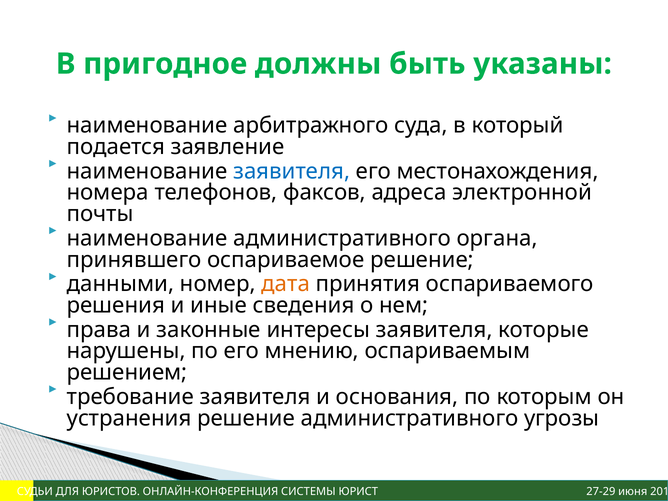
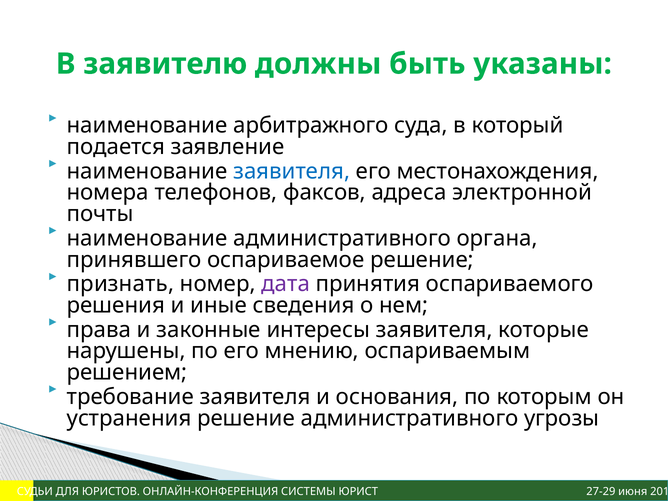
пригодное: пригодное -> заявителю
данными: данными -> признать
дата colour: orange -> purple
